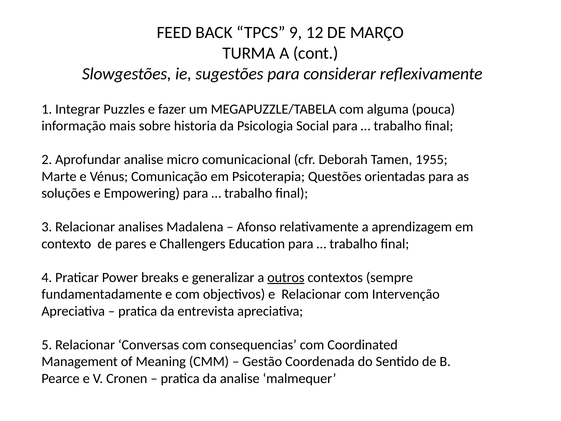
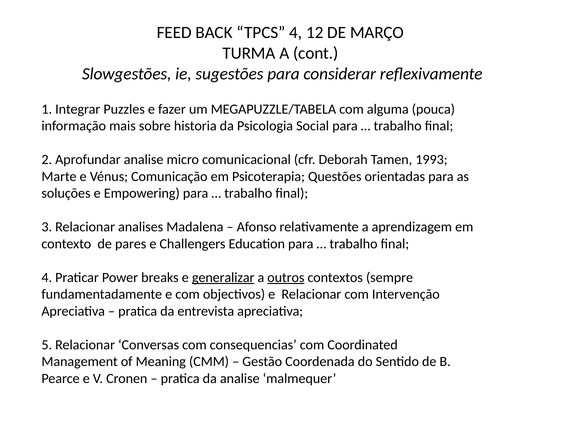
TPCS 9: 9 -> 4
1955: 1955 -> 1993
generalizar underline: none -> present
